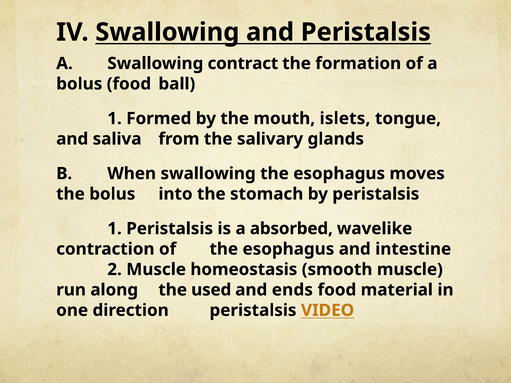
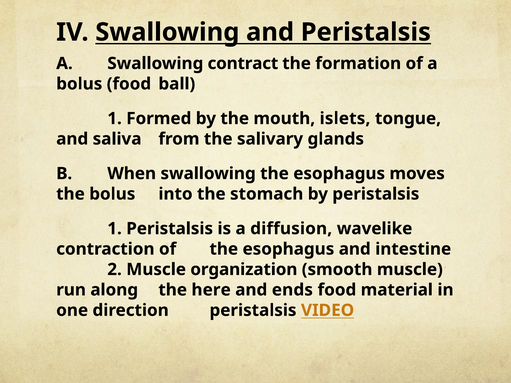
absorbed: absorbed -> diffusion
homeostasis: homeostasis -> organization
used: used -> here
